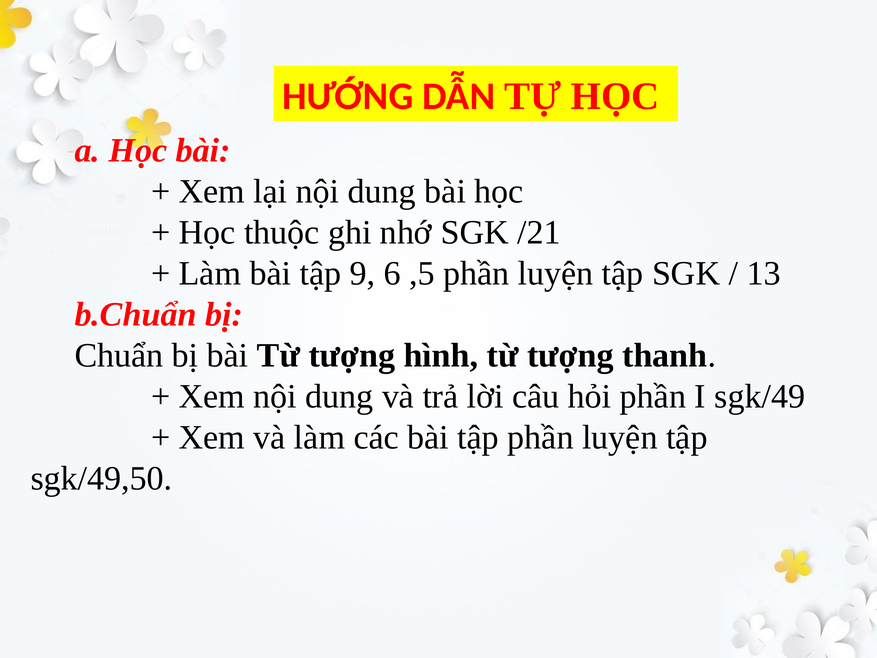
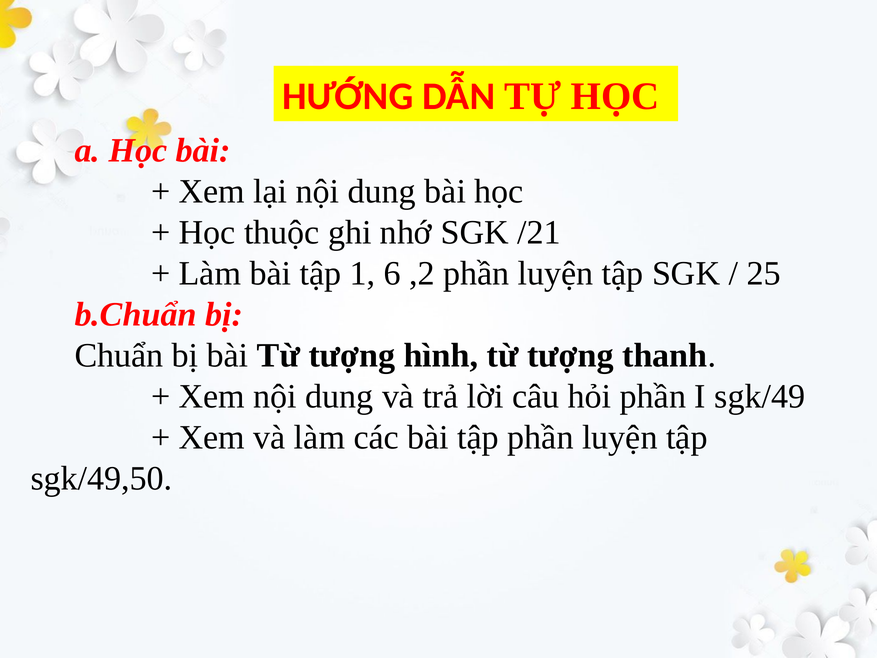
9: 9 -> 1
,5: ,5 -> ,2
13: 13 -> 25
